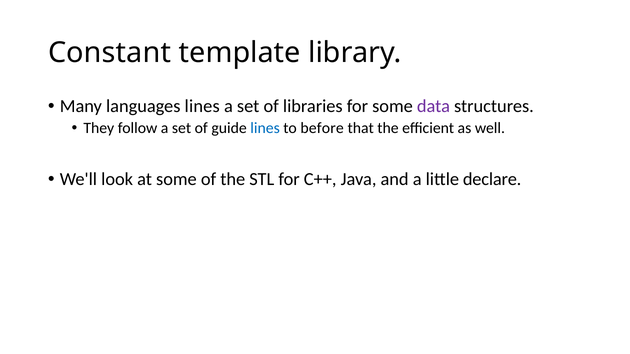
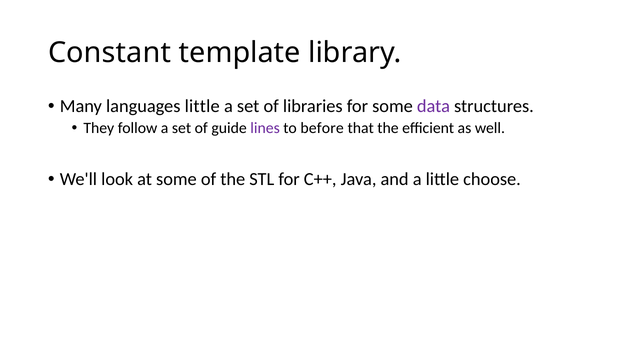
languages lines: lines -> little
lines at (265, 128) colour: blue -> purple
declare: declare -> choose
